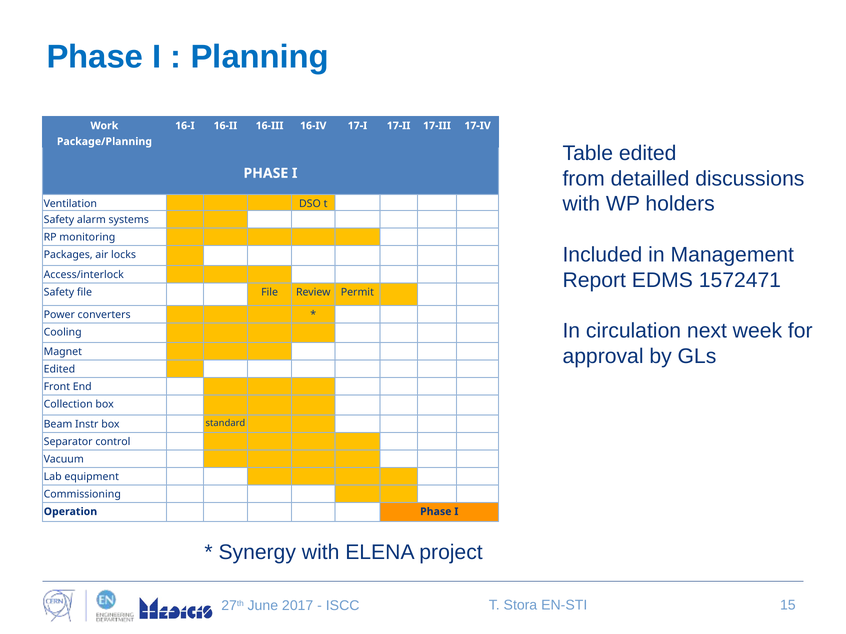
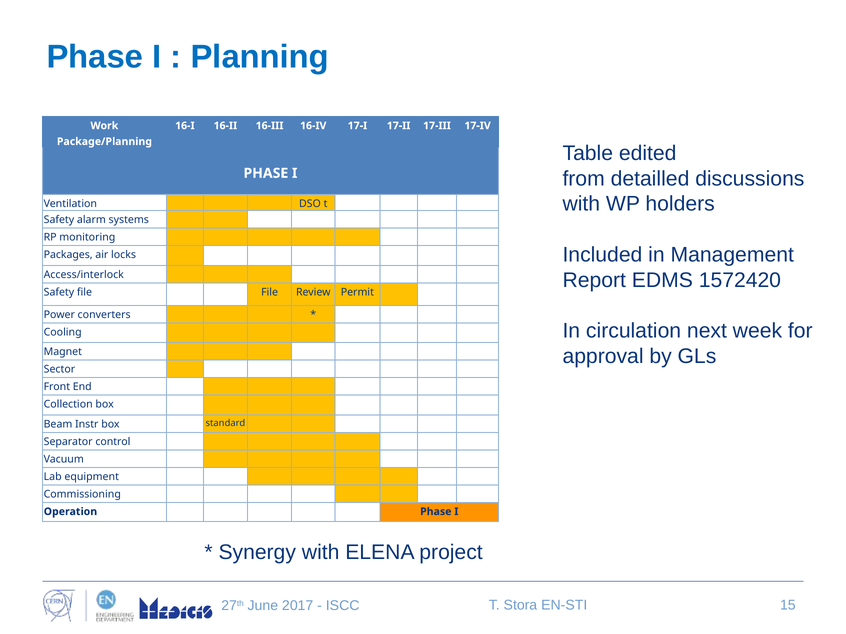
1572471: 1572471 -> 1572420
Edited at (59, 370): Edited -> Sector
